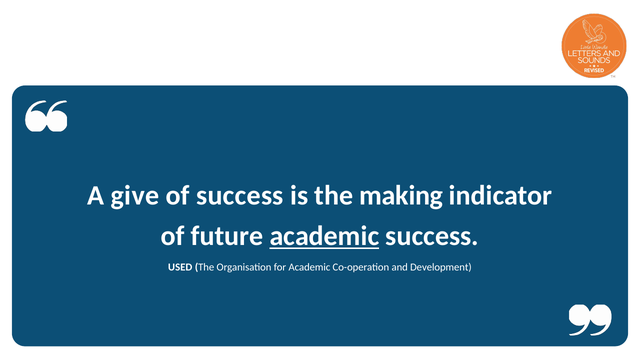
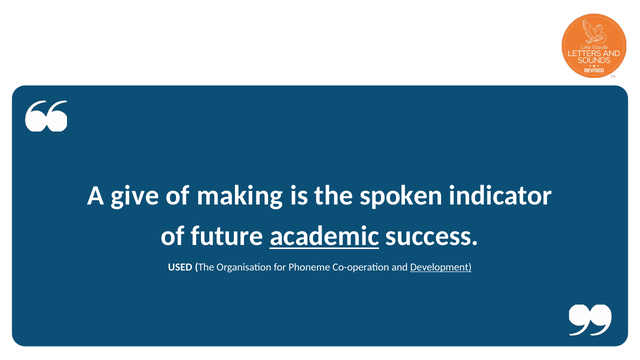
of success: success -> making
making: making -> spoken
for Academic: Academic -> Phoneme
Development underline: none -> present
